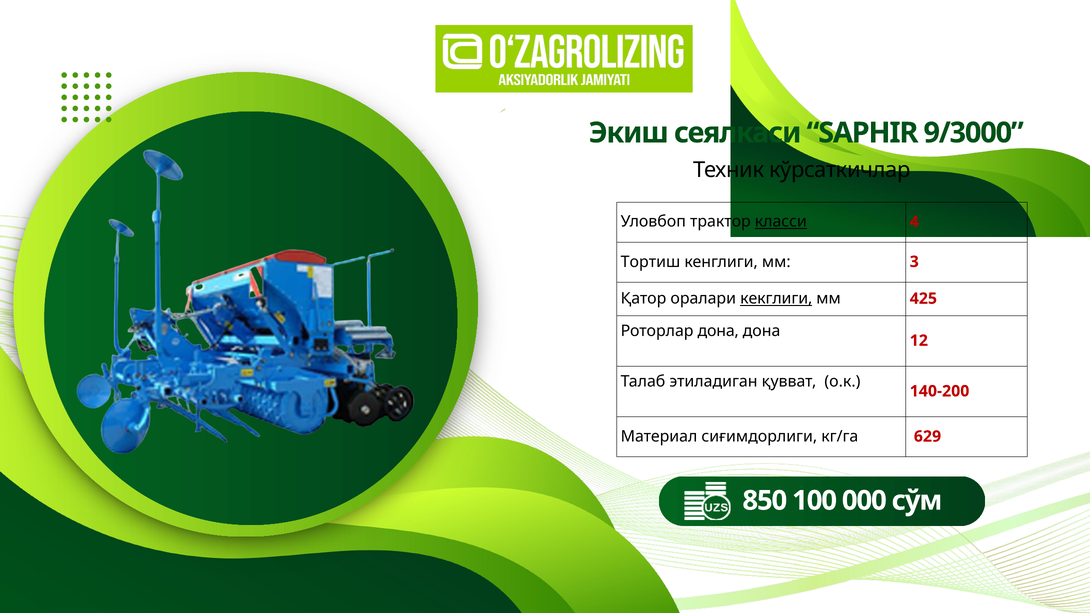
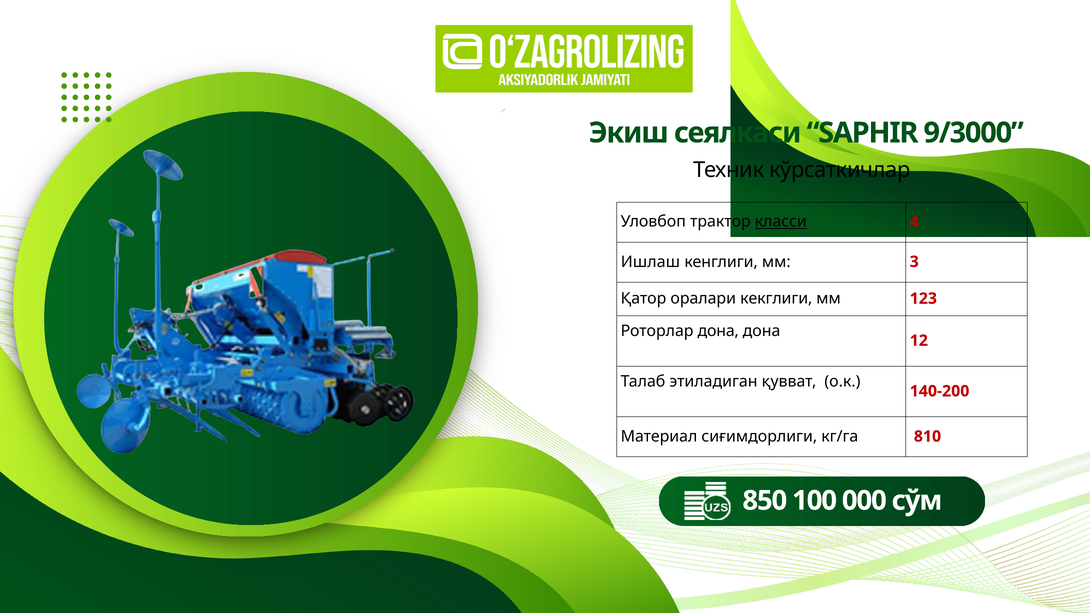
Тортиш: Тортиш -> Ишлаш
кекглиги underline: present -> none
425: 425 -> 123
629: 629 -> 810
